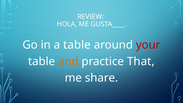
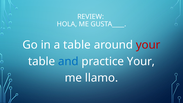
and colour: orange -> blue
practice That: That -> Your
share: share -> llamo
